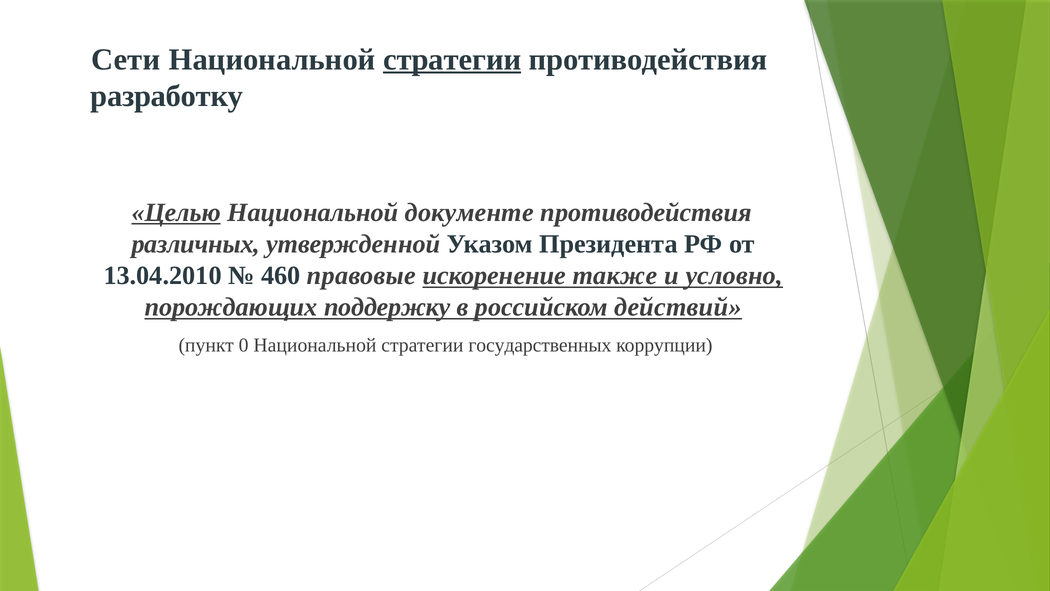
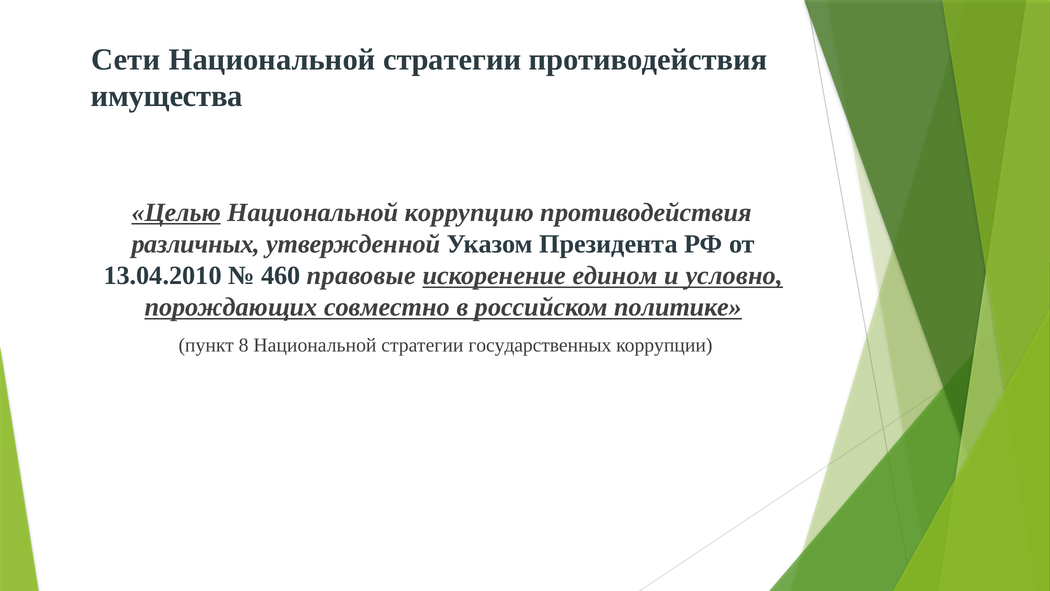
стратегии at (452, 59) underline: present -> none
разработку: разработку -> имущества
документе: документе -> коррупцию
также: также -> едином
поддержку: поддержку -> совместно
действий: действий -> политике
0: 0 -> 8
